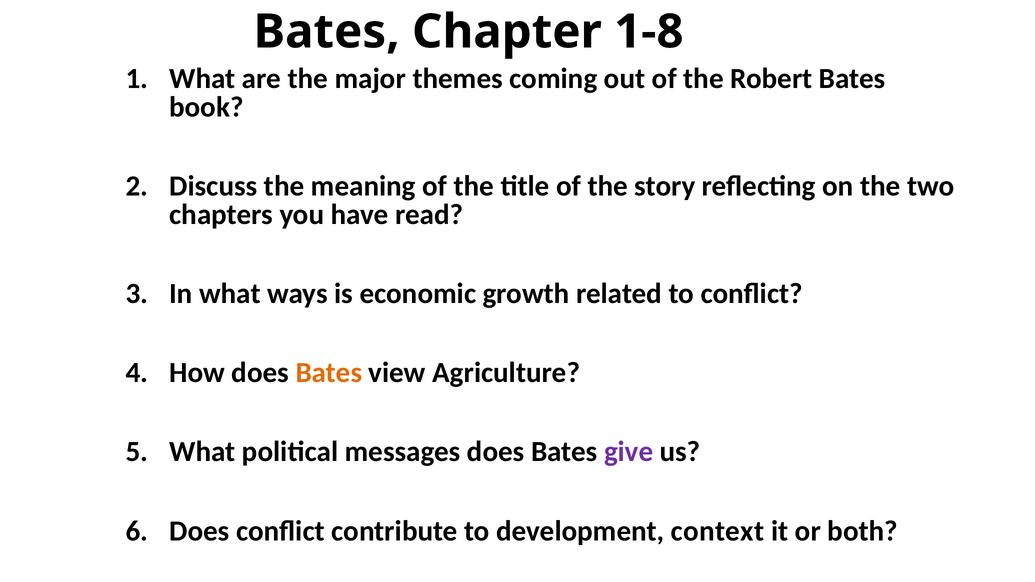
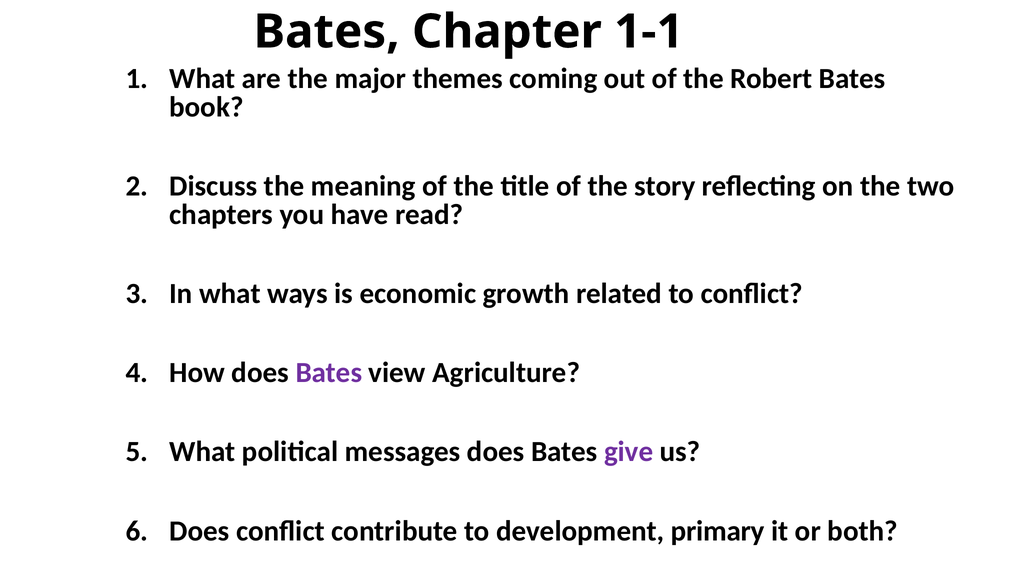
1-8: 1-8 -> 1-1
Bates at (329, 373) colour: orange -> purple
context: context -> primary
